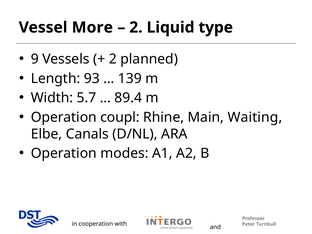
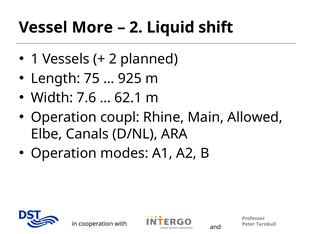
type: type -> shift
9: 9 -> 1
93: 93 -> 75
139: 139 -> 925
5.7: 5.7 -> 7.6
89.4: 89.4 -> 62.1
Waiting: Waiting -> Allowed
